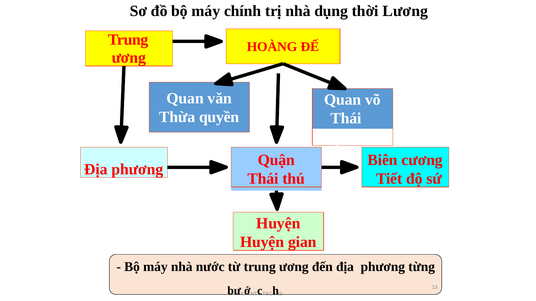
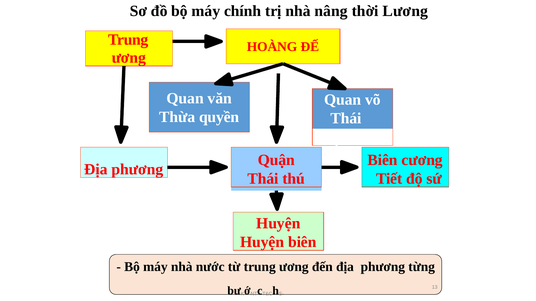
dụng: dụng -> nâng
Huyện gian: gian -> biên
